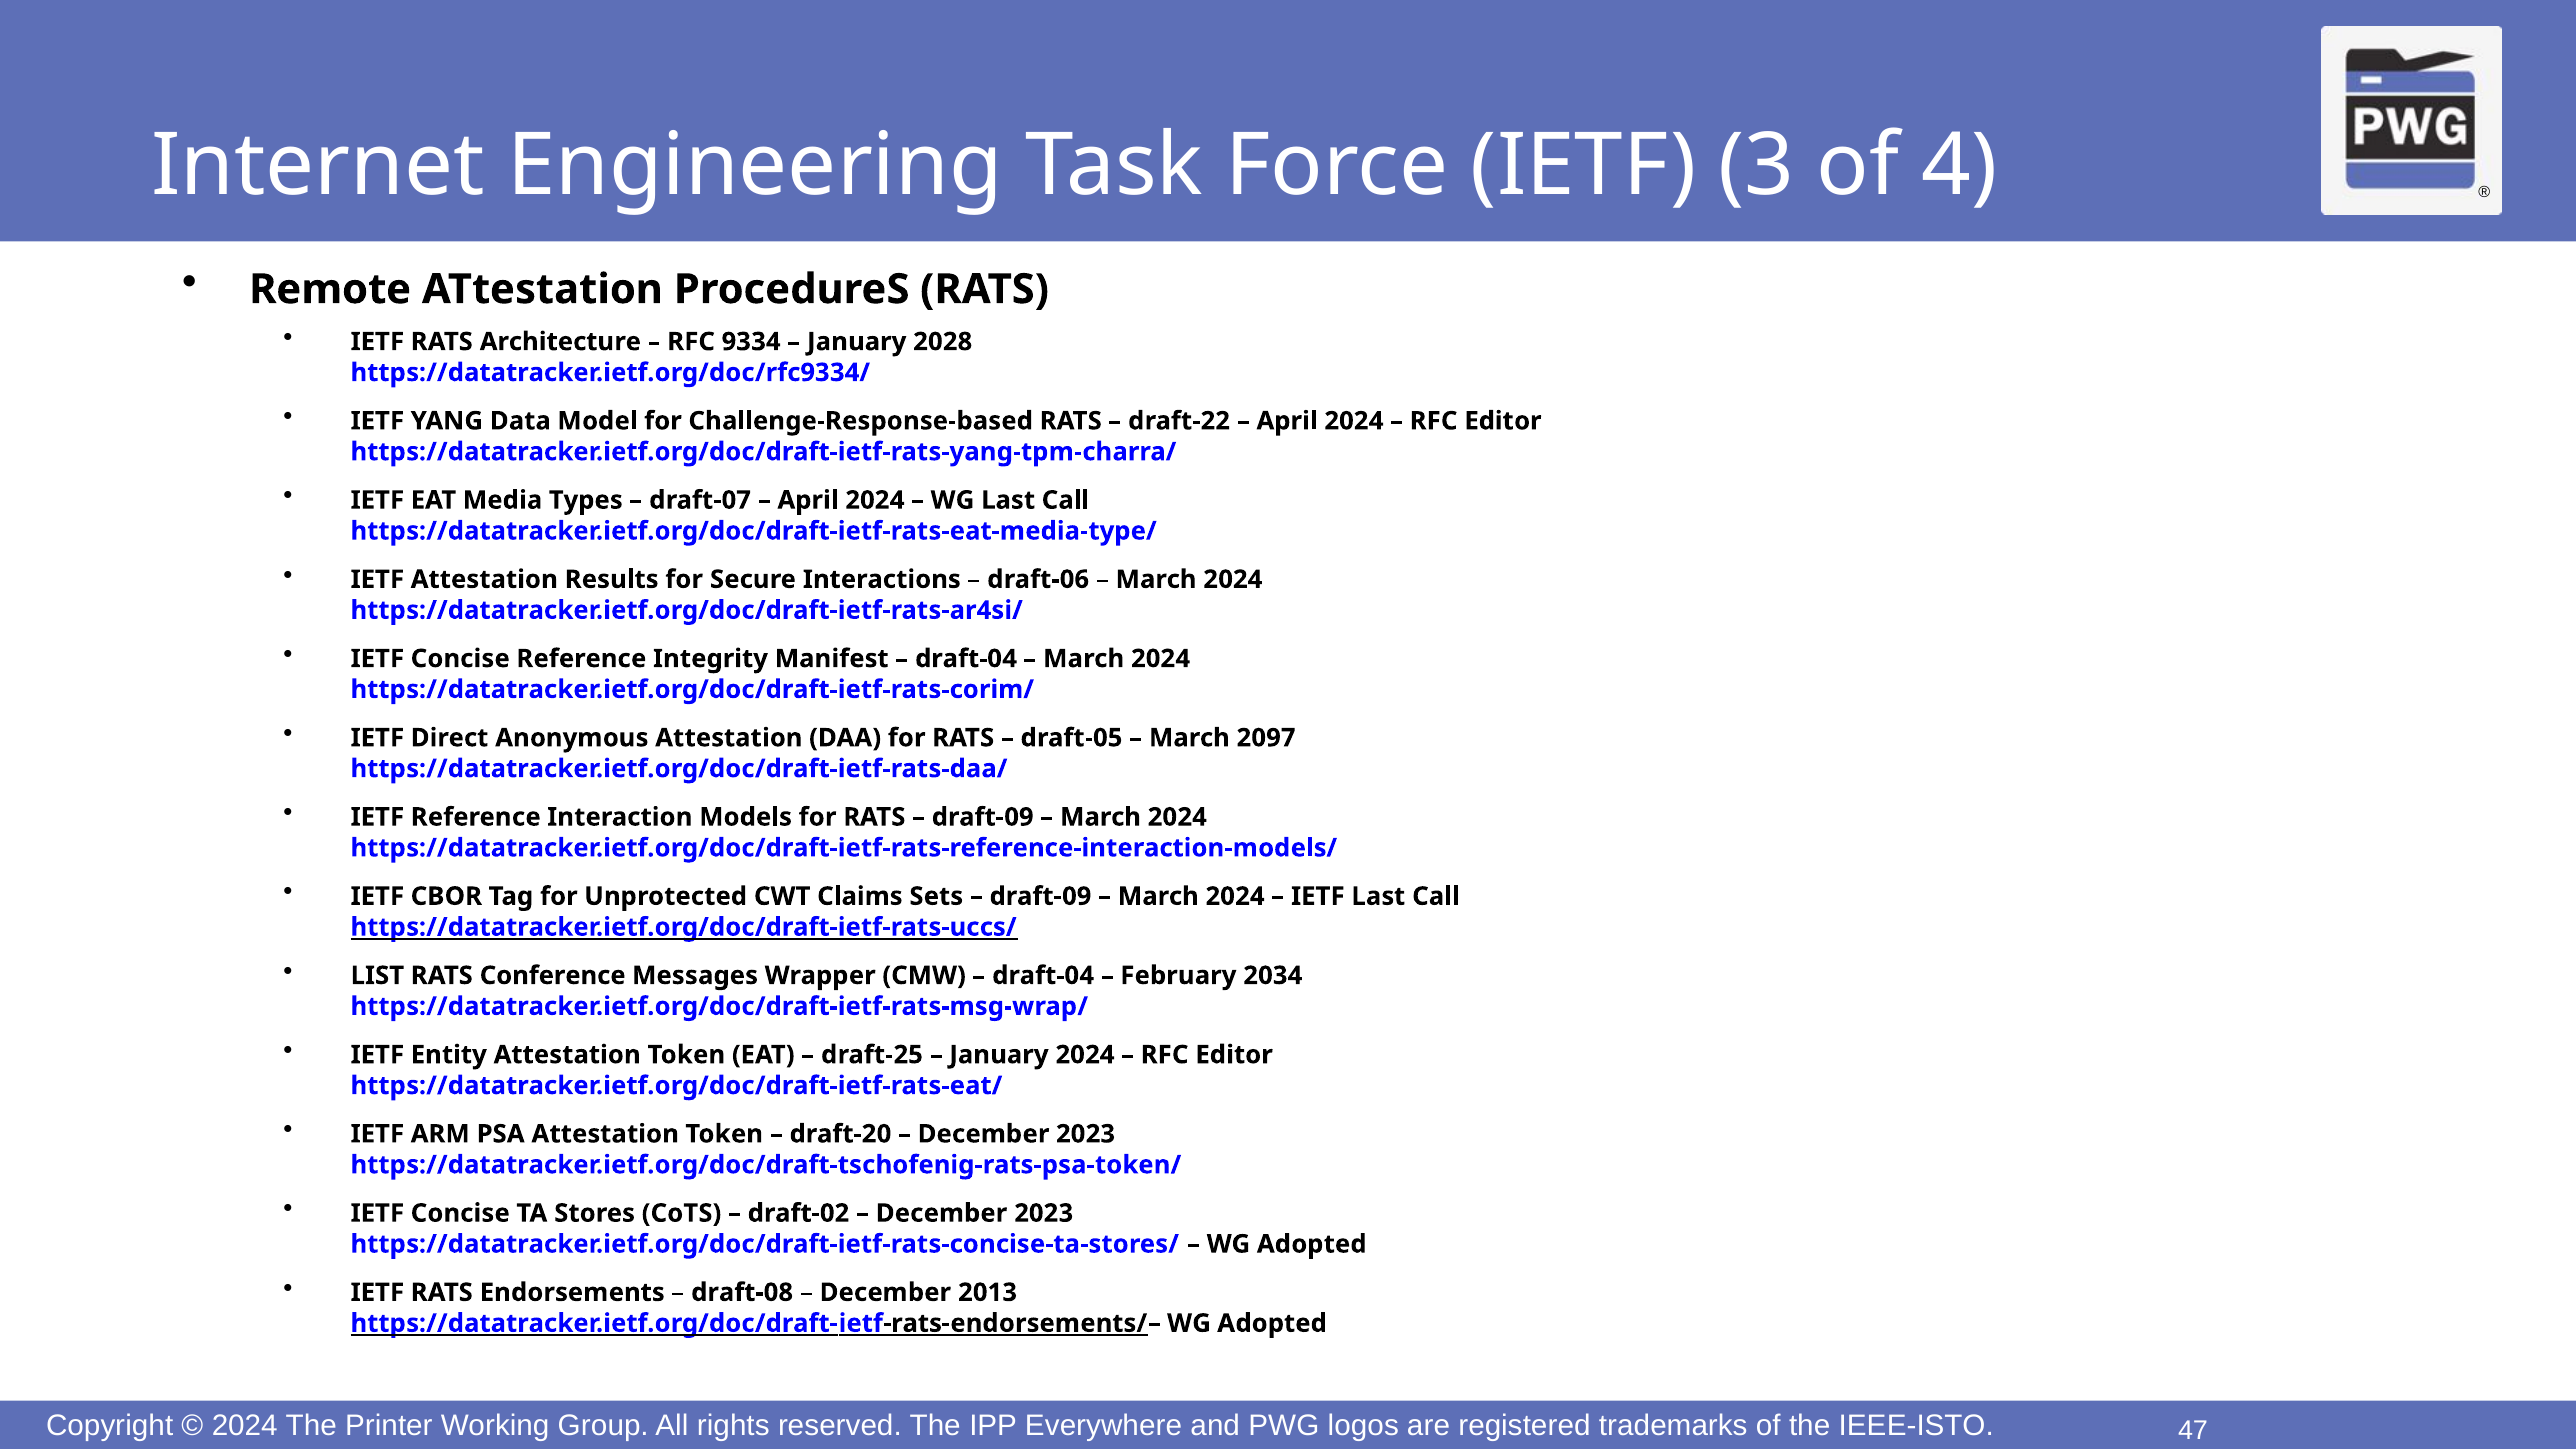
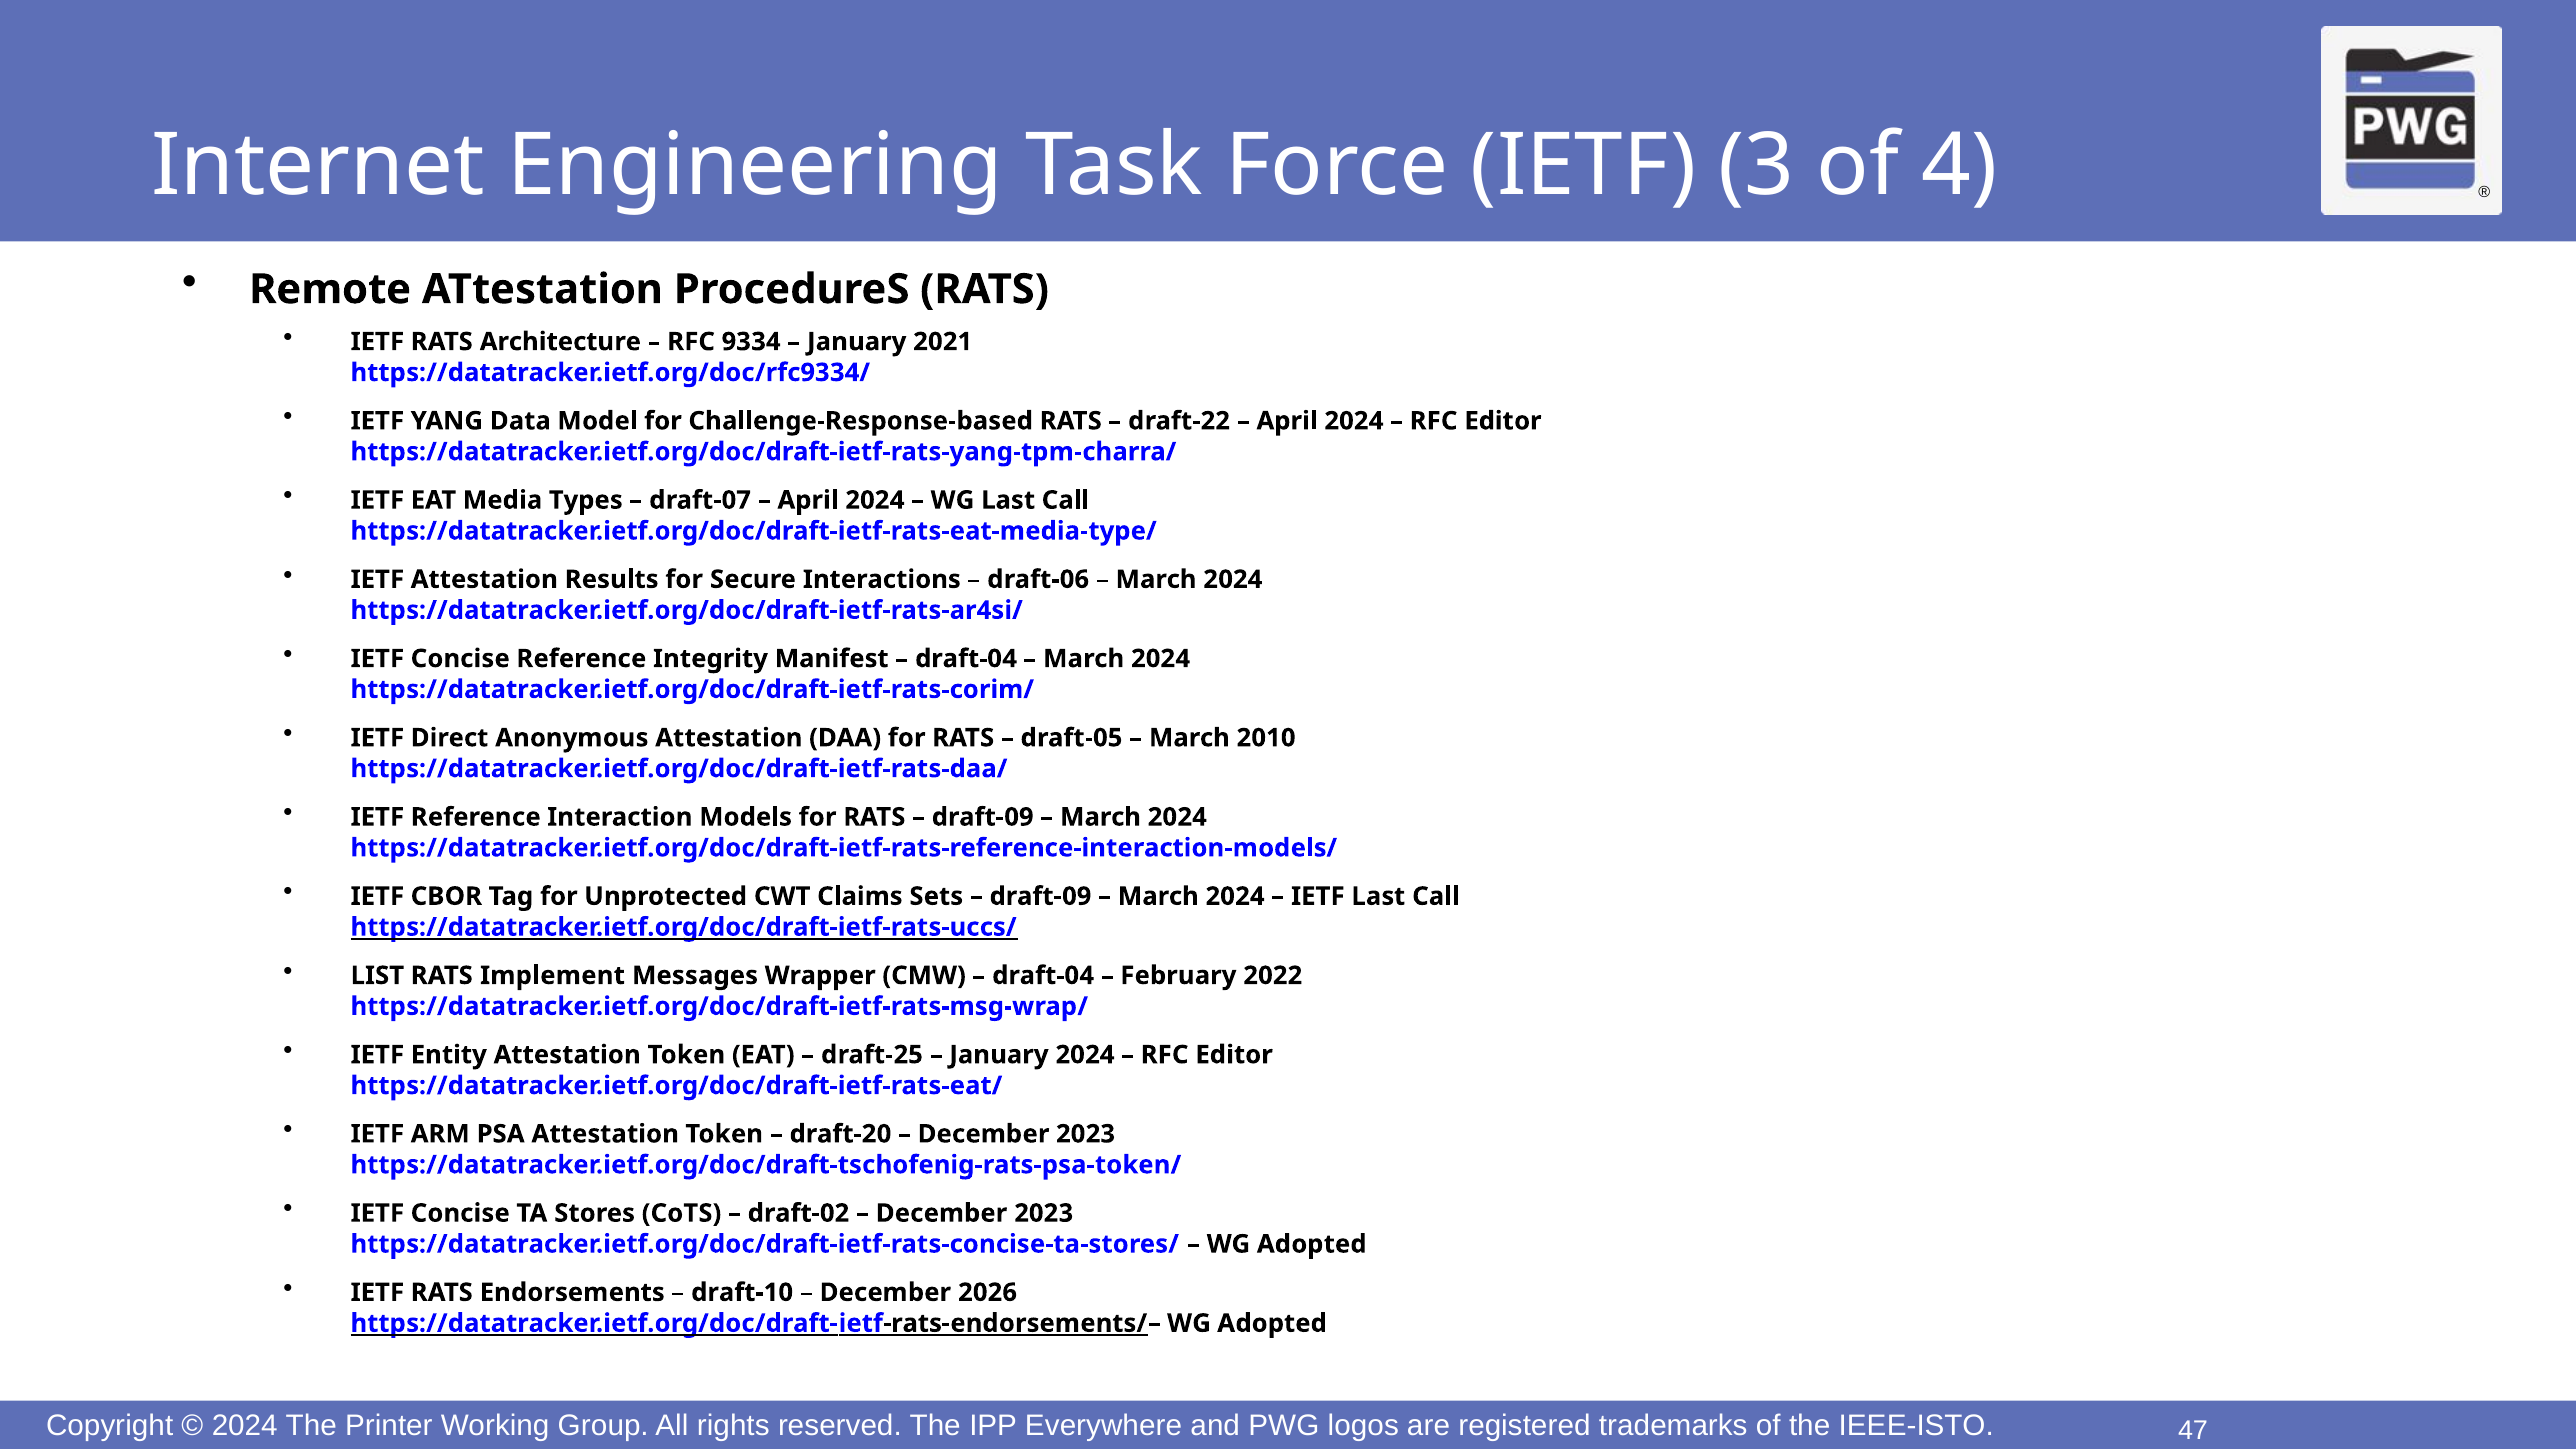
2028: 2028 -> 2021
2097: 2097 -> 2010
Conference: Conference -> Implement
2034: 2034 -> 2022
draft-08: draft-08 -> draft-10
2013: 2013 -> 2026
